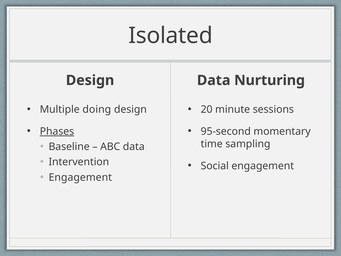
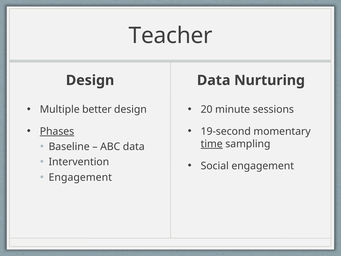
Isolated: Isolated -> Teacher
doing: doing -> better
95-second: 95-second -> 19-second
time underline: none -> present
